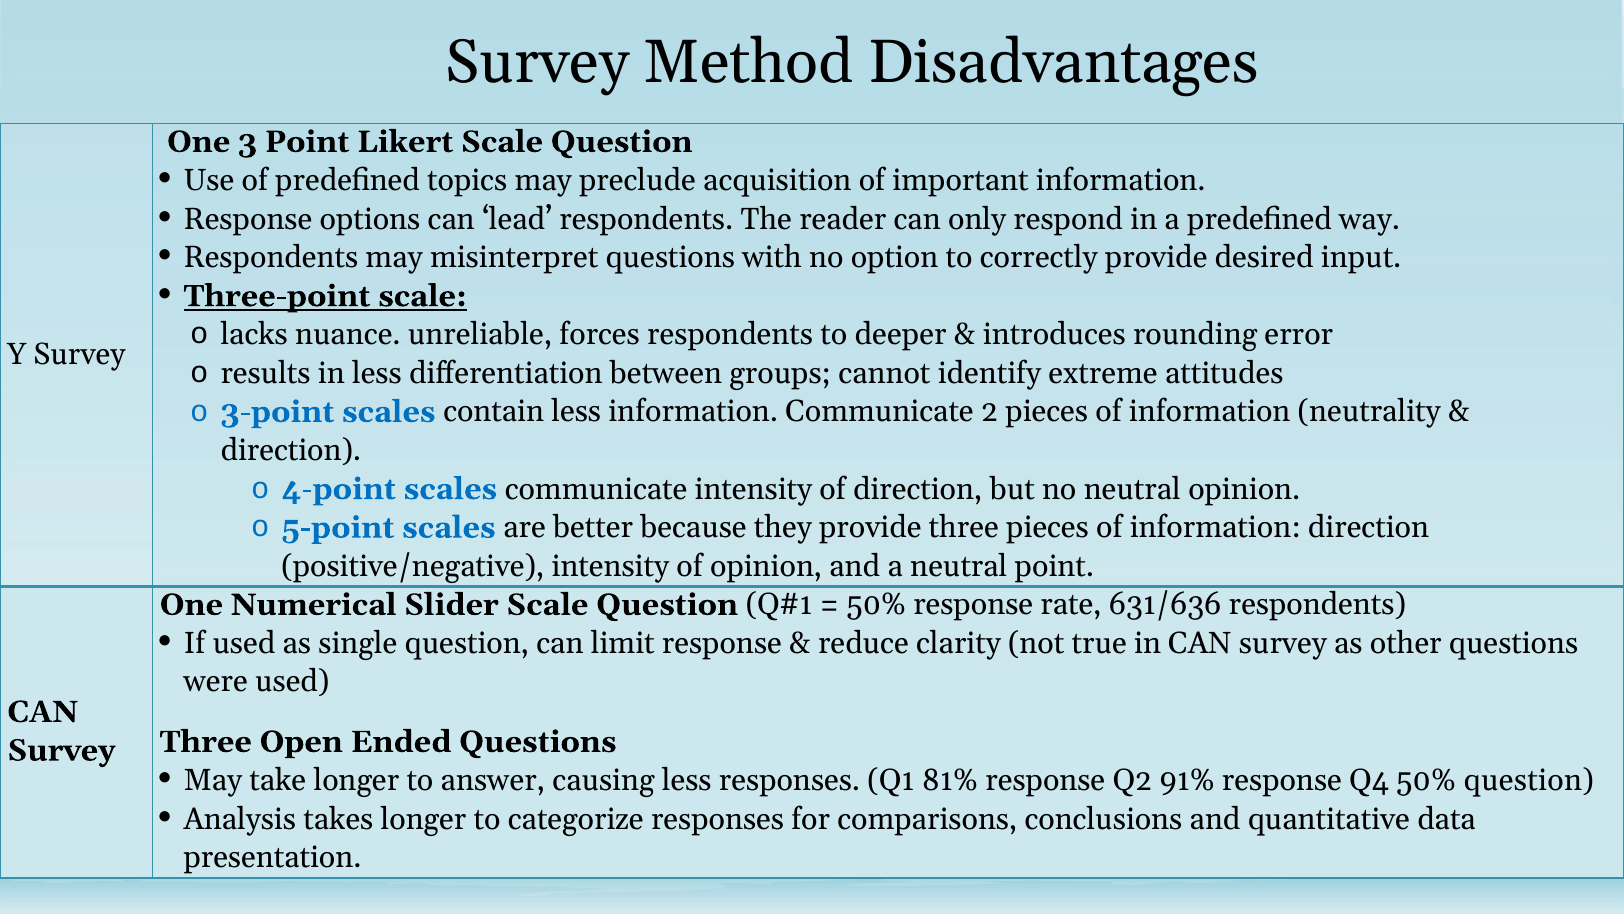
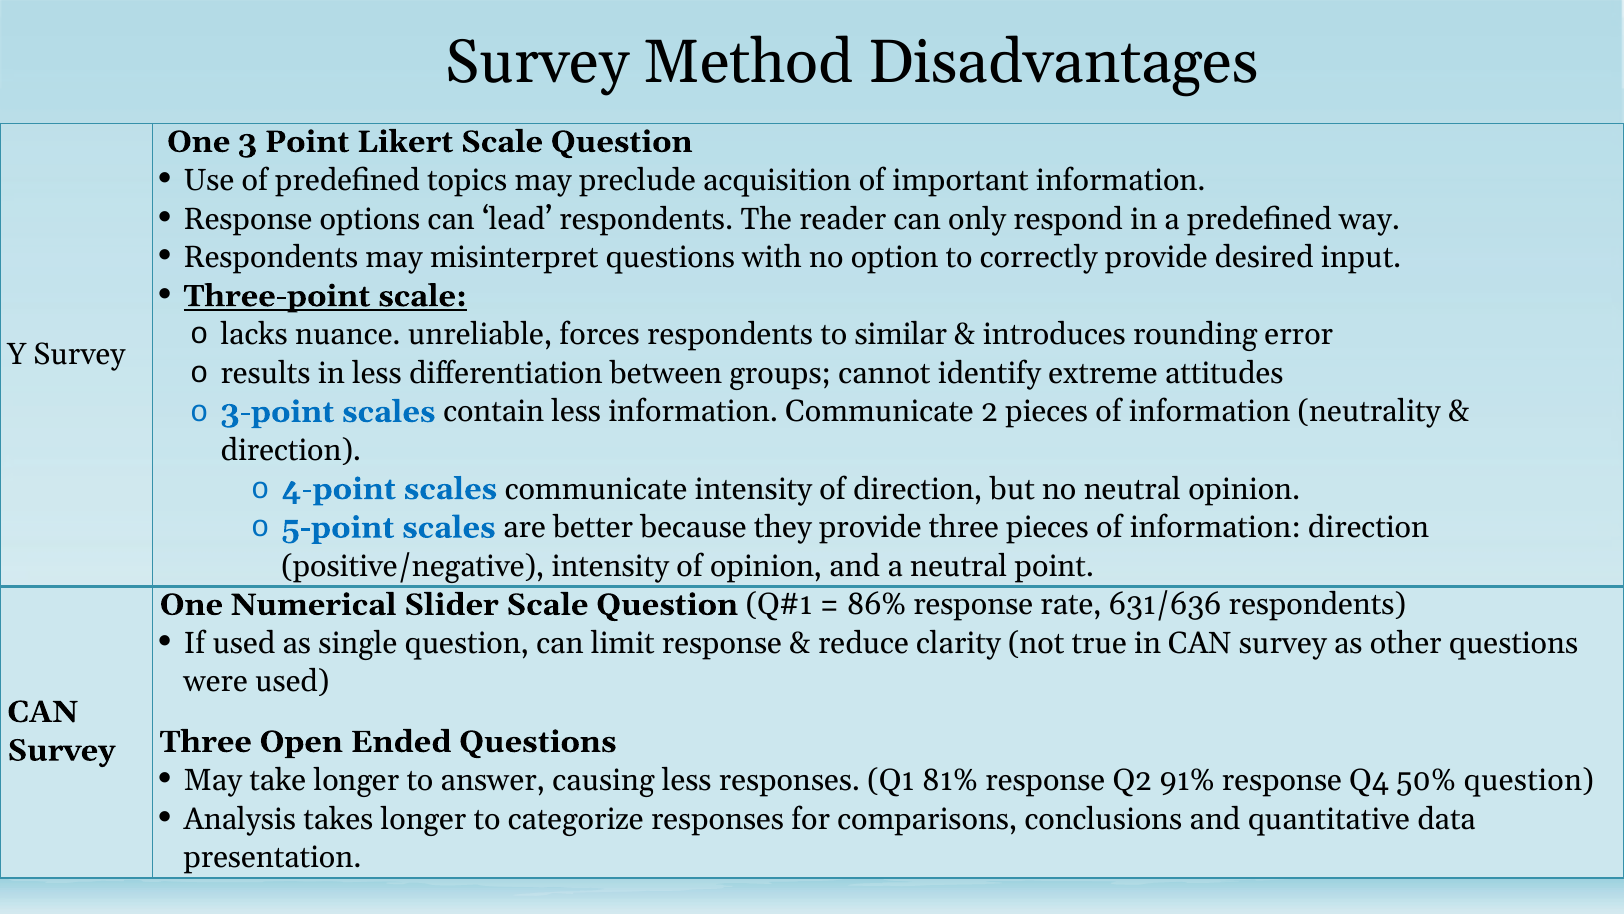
deeper: deeper -> similar
50% at (876, 604): 50% -> 86%
